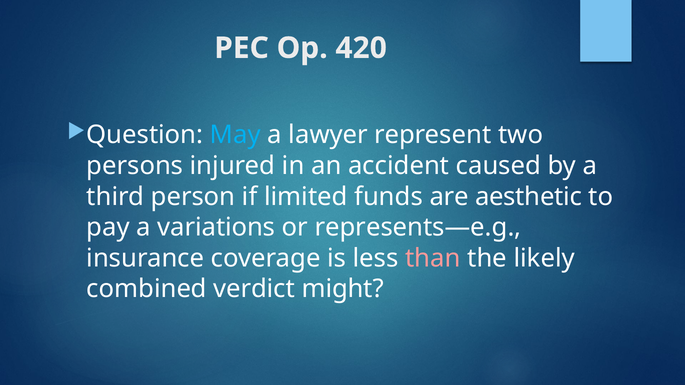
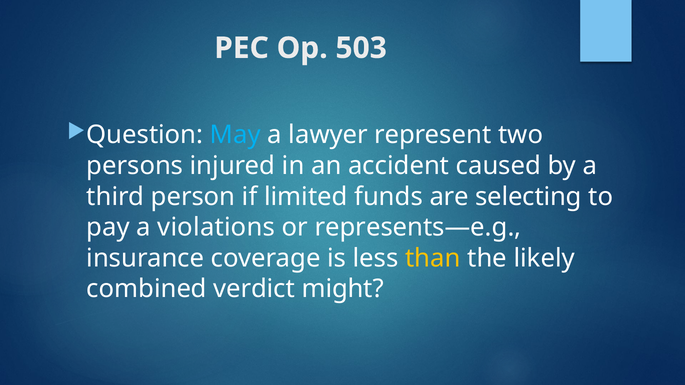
420: 420 -> 503
aesthetic: aesthetic -> selecting
variations: variations -> violations
than colour: pink -> yellow
